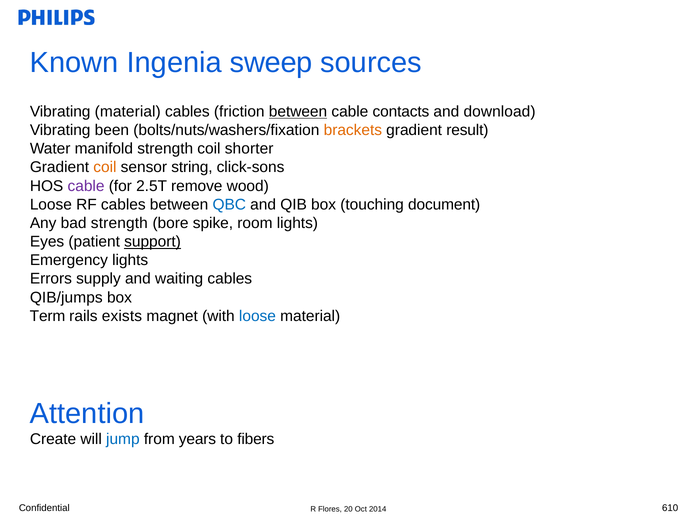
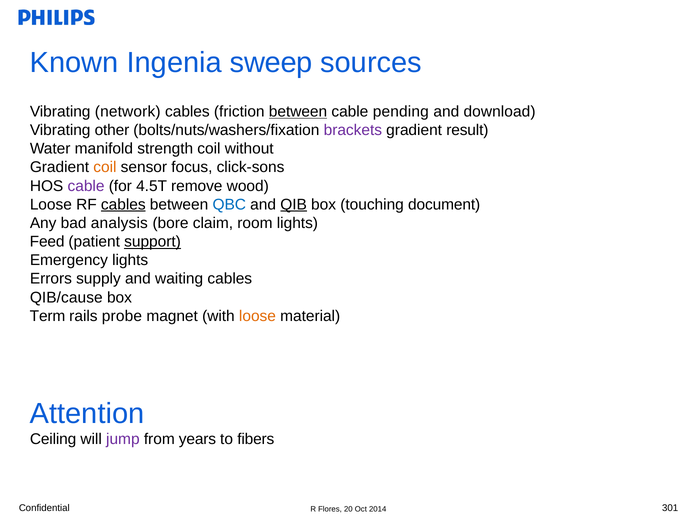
Vibrating material: material -> network
contacts: contacts -> pending
been: been -> other
brackets colour: orange -> purple
shorter: shorter -> without
string: string -> focus
2.5T: 2.5T -> 4.5T
cables at (123, 204) underline: none -> present
QIB underline: none -> present
bad strength: strength -> analysis
spike: spike -> claim
Eyes: Eyes -> Feed
QIB/jumps: QIB/jumps -> QIB/cause
exists: exists -> probe
loose at (257, 316) colour: blue -> orange
Create: Create -> Ceiling
jump colour: blue -> purple
610: 610 -> 301
